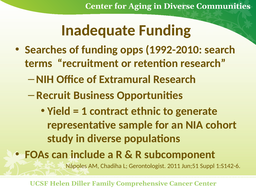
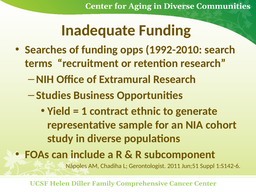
Recruit: Recruit -> Studies
